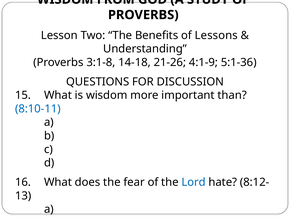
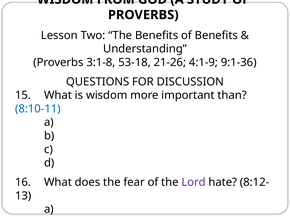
of Lessons: Lessons -> Benefits
14-18: 14-18 -> 53-18
5:1-36: 5:1-36 -> 9:1-36
Lord colour: blue -> purple
